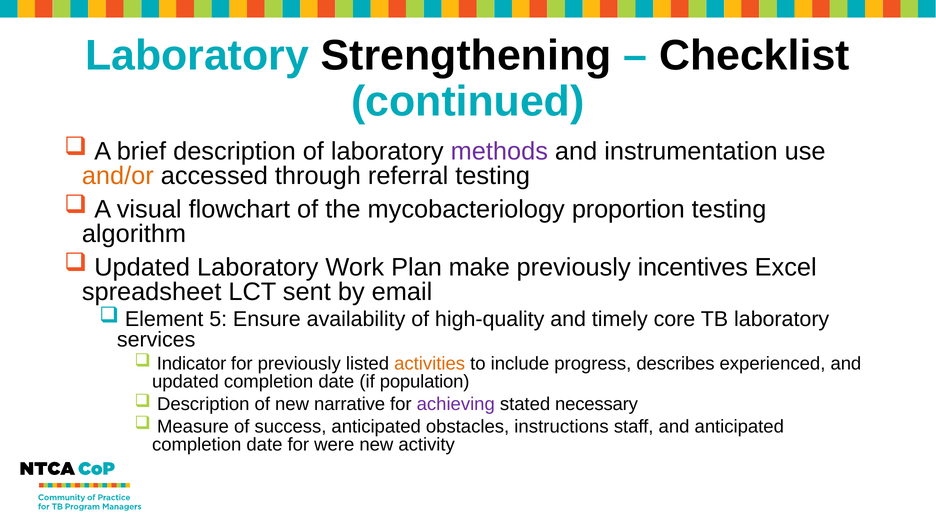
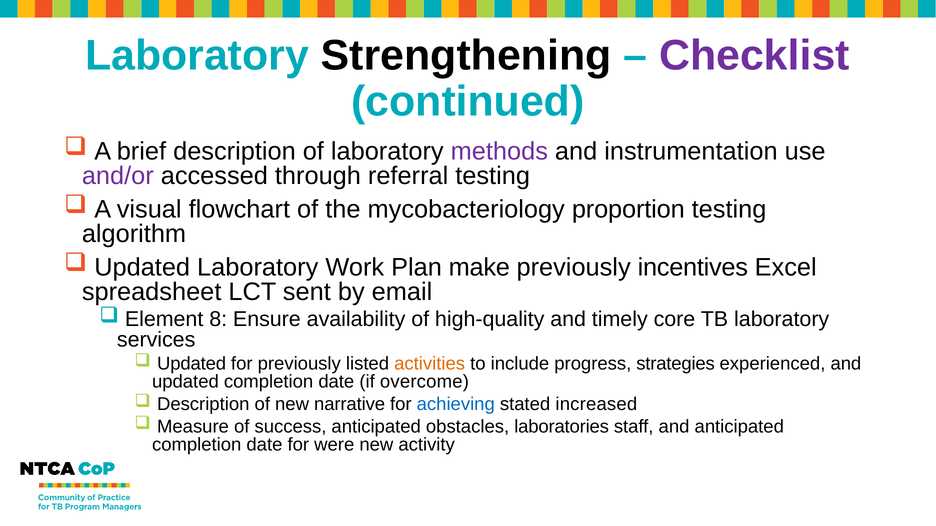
Checklist colour: black -> purple
and/or colour: orange -> purple
5: 5 -> 8
Indicator at (192, 364): Indicator -> Updated
describes: describes -> strategies
population: population -> overcome
achieving colour: purple -> blue
necessary: necessary -> increased
instructions: instructions -> laboratories
